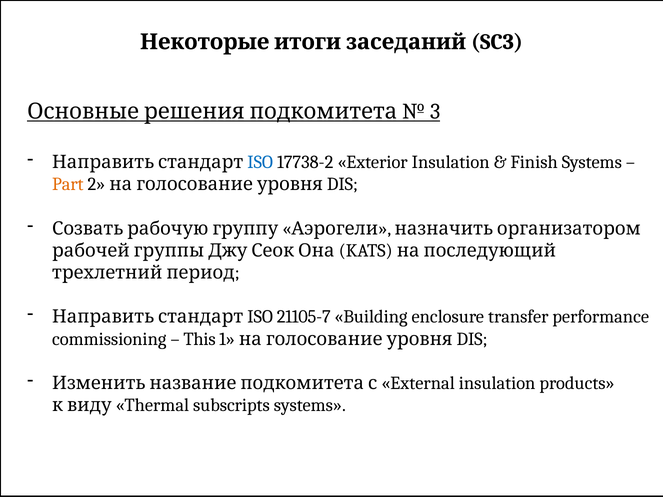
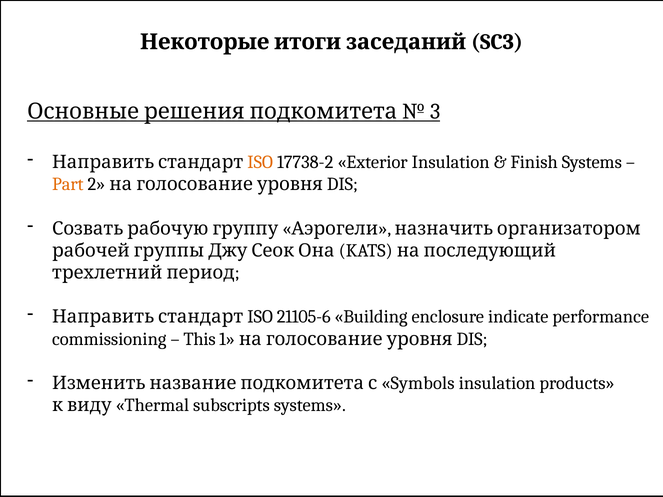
ISO at (260, 162) colour: blue -> orange
21105-7: 21105-7 -> 21105-6
transfer: transfer -> indicate
External: External -> Symbols
